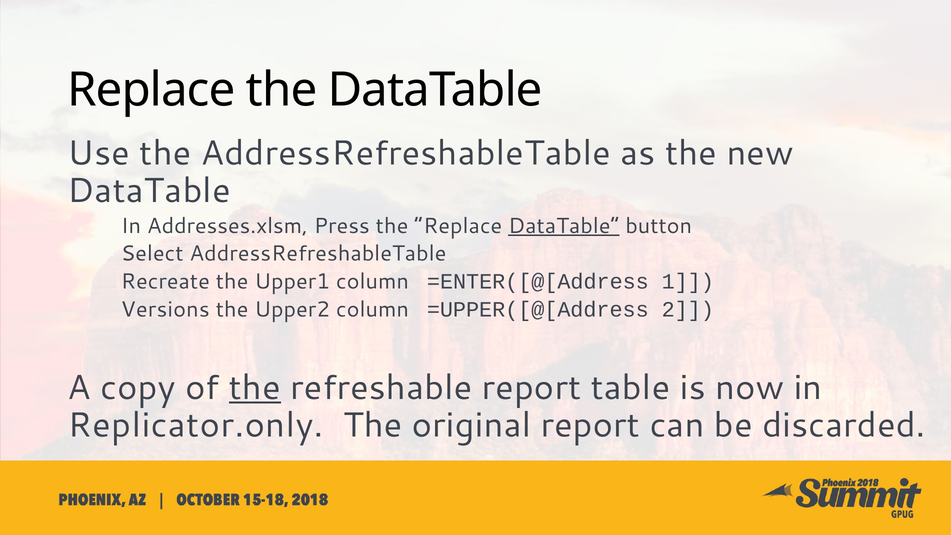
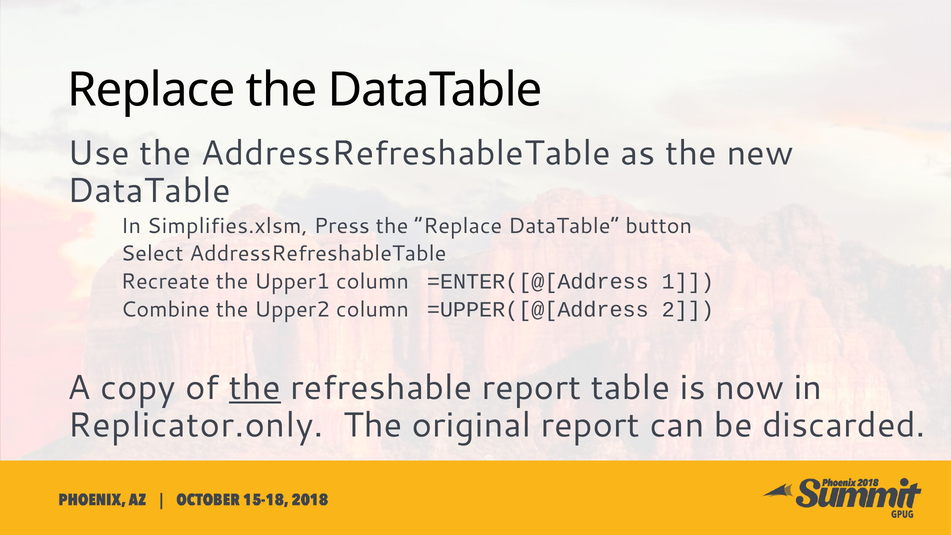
Addresses.xlsm: Addresses.xlsm -> Simplifies.xlsm
DataTable at (564, 226) underline: present -> none
Versions: Versions -> Combine
